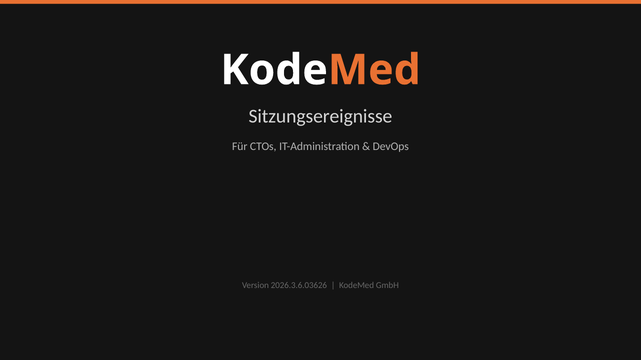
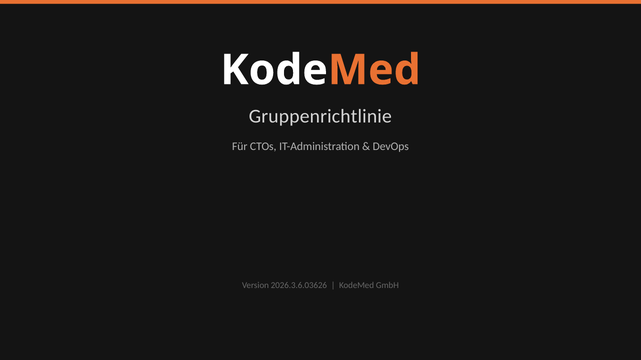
Sitzungsereignisse: Sitzungsereignisse -> Gruppenrichtlinie
